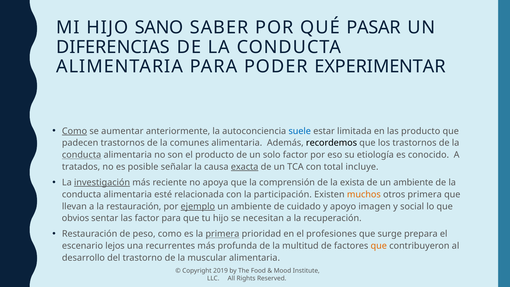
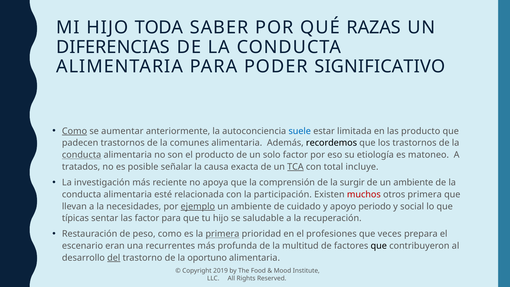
SANO: SANO -> TODA
PASAR: PASAR -> RAZAS
EXPERIMENTAR: EXPERIMENTAR -> SIGNIFICATIVO
conocido: conocido -> matoneo
exacta underline: present -> none
TCA underline: none -> present
investigación underline: present -> none
exista: exista -> surgir
muchos colour: orange -> red
la restauración: restauración -> necesidades
imagen: imagen -> periodo
obvios: obvios -> típicas
necesitan: necesitan -> saludable
surge: surge -> veces
lejos: lejos -> eran
que at (379, 246) colour: orange -> black
del underline: none -> present
muscular: muscular -> oportuno
